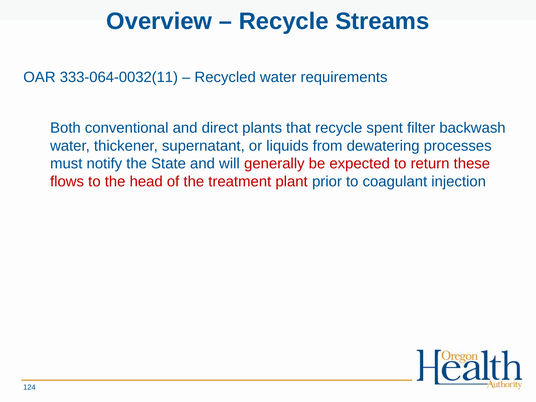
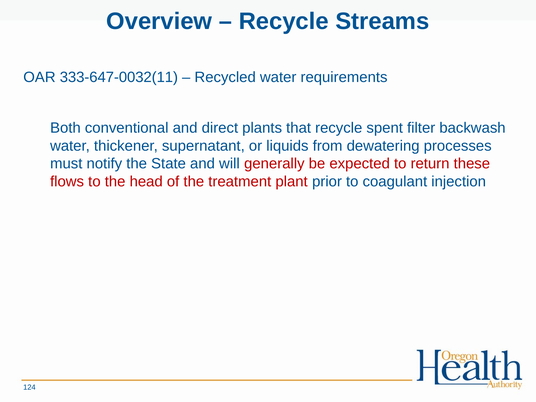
333-064-0032(11: 333-064-0032(11 -> 333-647-0032(11
